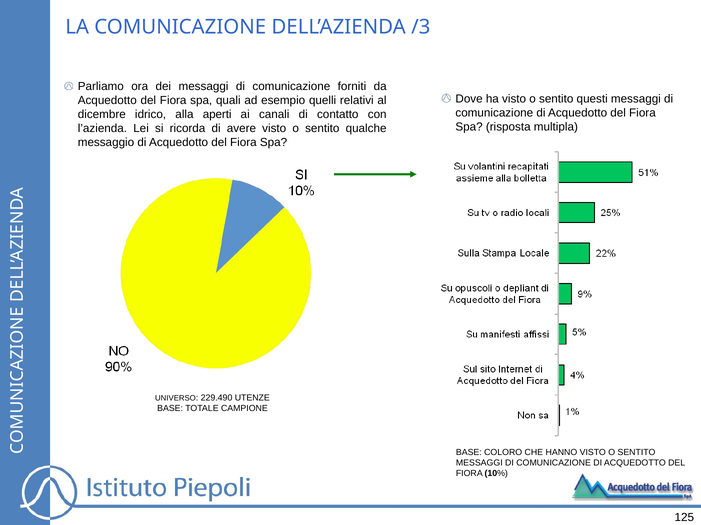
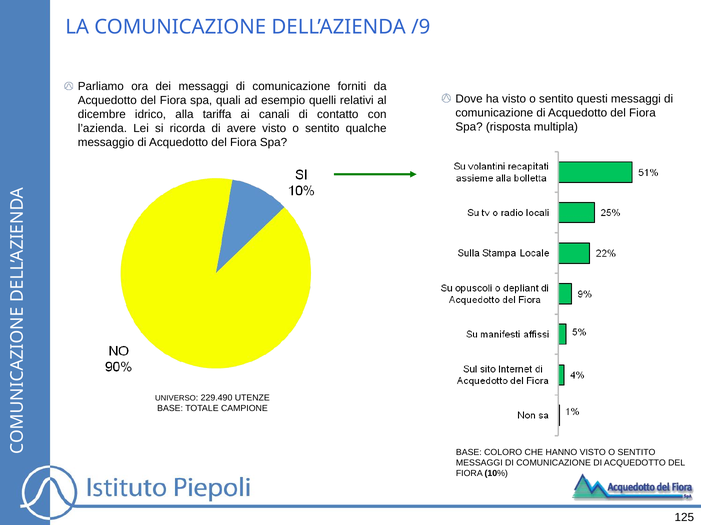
/3: /3 -> /9
aperti: aperti -> tariffa
